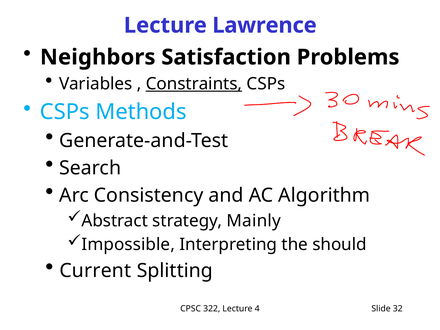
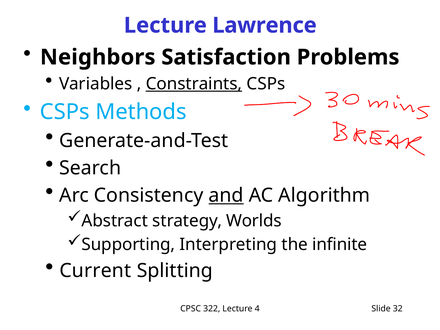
and underline: none -> present
Mainly: Mainly -> Worlds
Impossible: Impossible -> Supporting
should: should -> infinite
